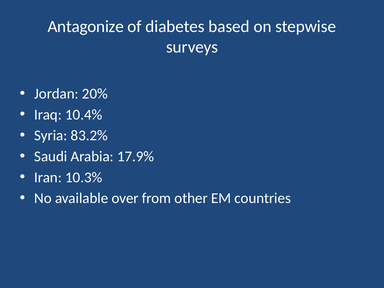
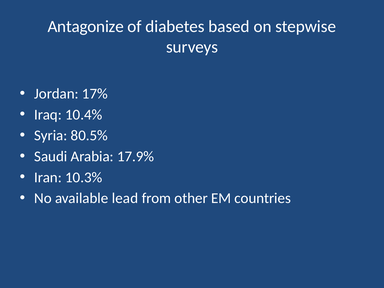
20%: 20% -> 17%
83.2%: 83.2% -> 80.5%
over: over -> lead
